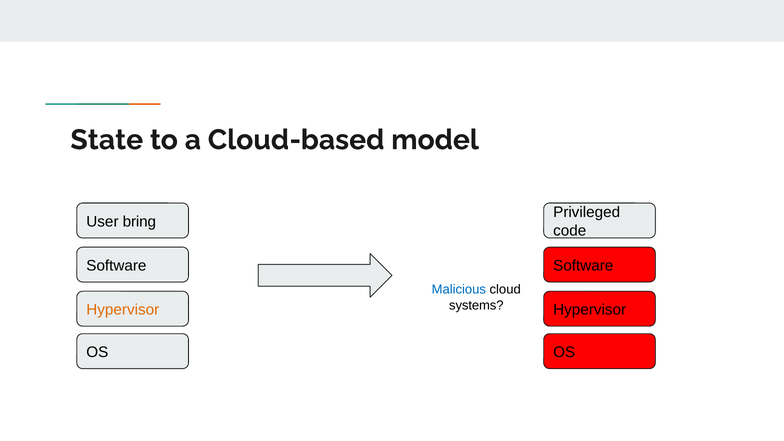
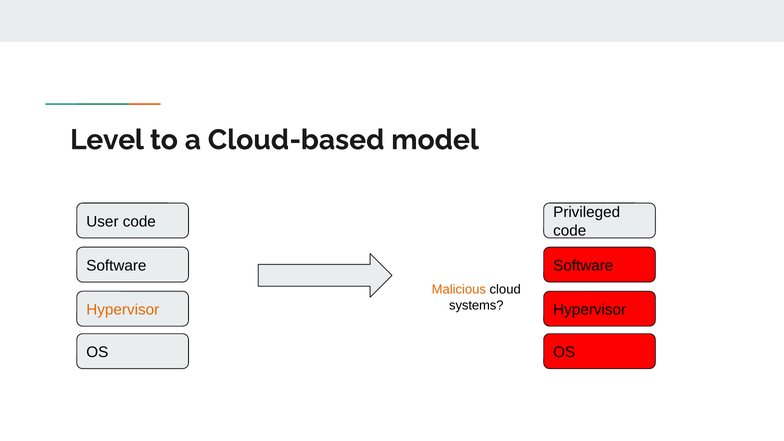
State: State -> Level
User bring: bring -> code
Malicious colour: blue -> orange
